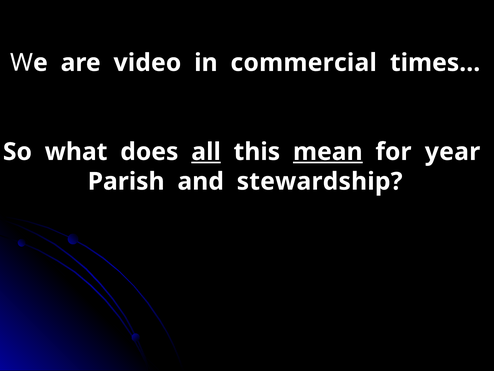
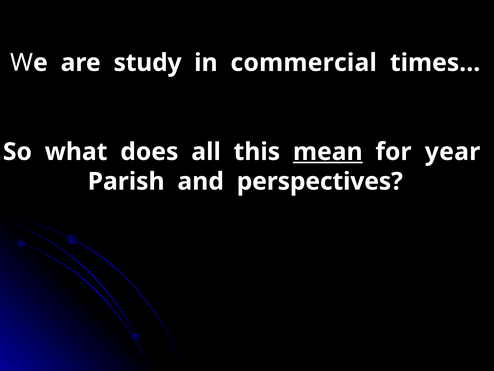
video: video -> study
all underline: present -> none
stewardship: stewardship -> perspectives
